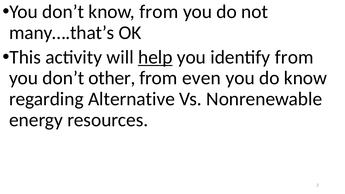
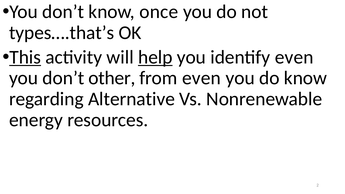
know from: from -> once
many….that’s: many….that’s -> types….that’s
This underline: none -> present
identify from: from -> even
